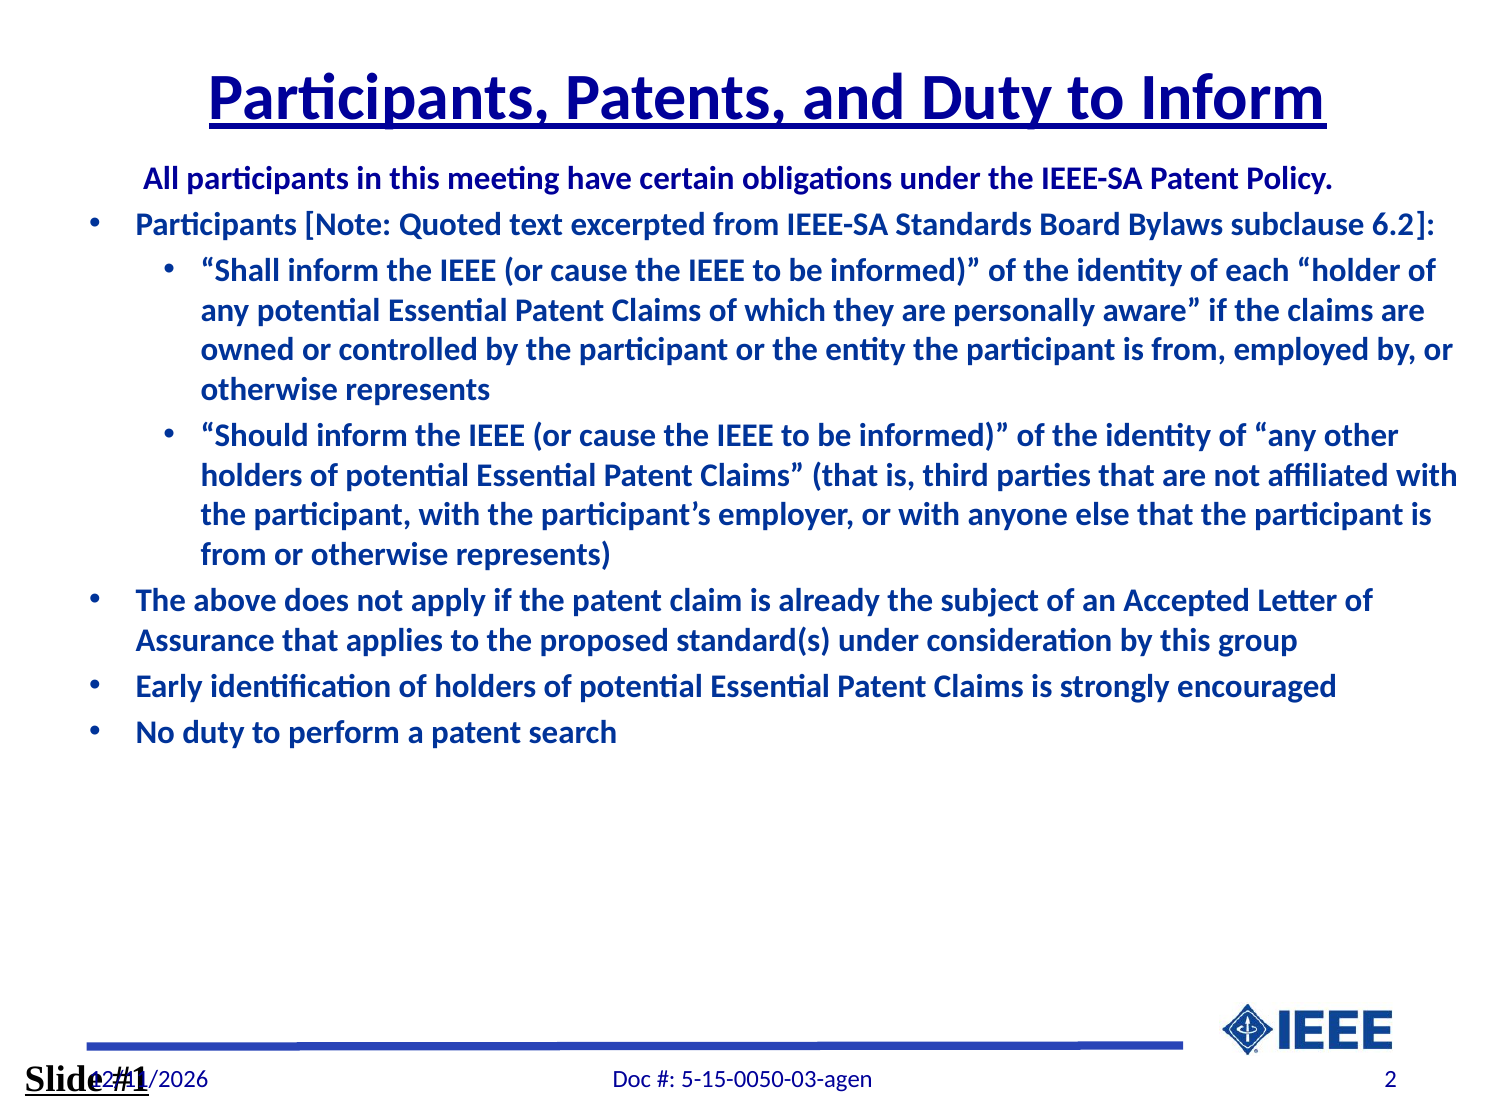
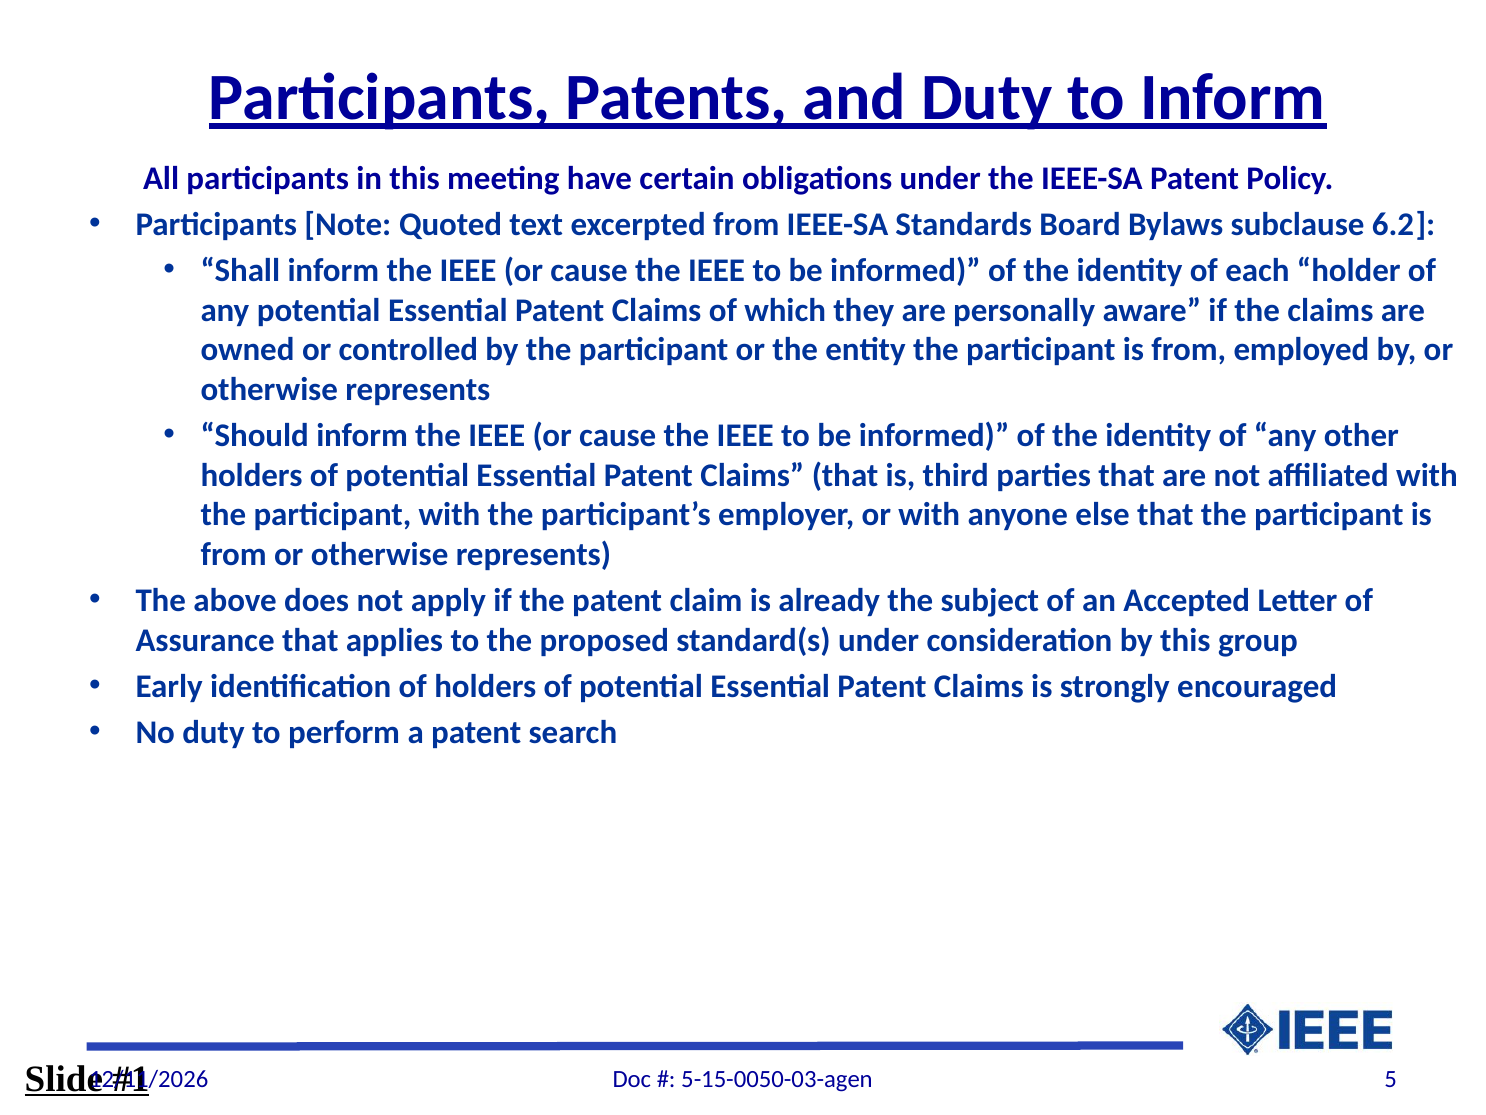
2: 2 -> 5
